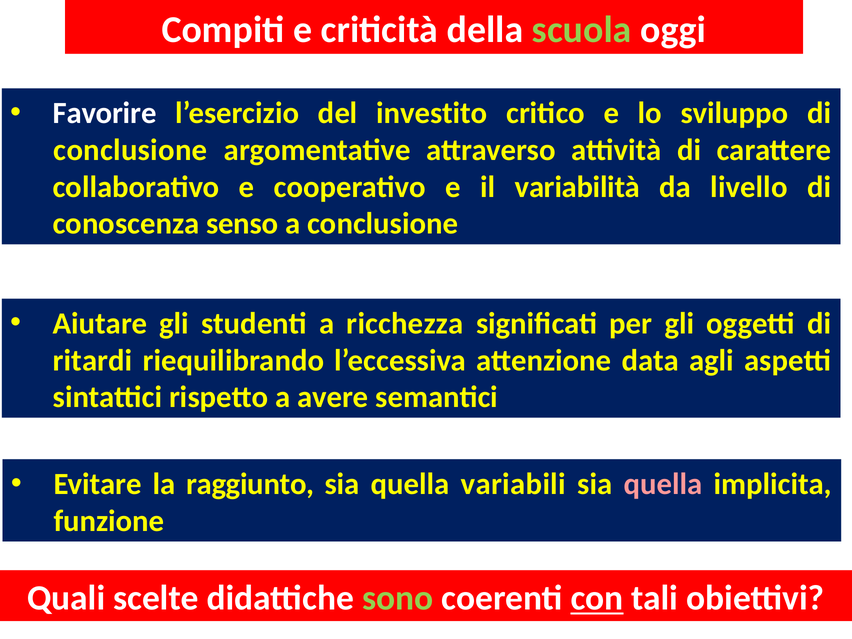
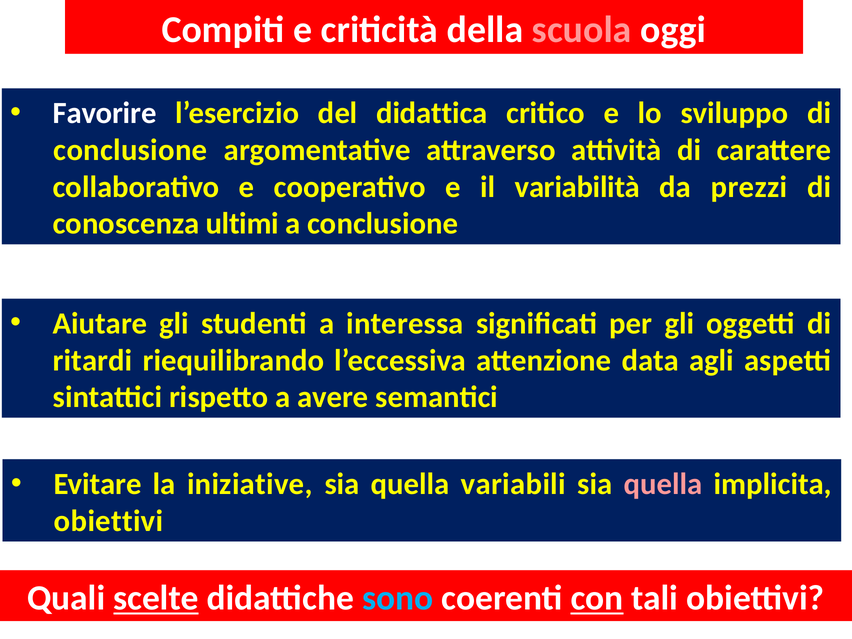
scuola colour: light green -> pink
investito: investito -> didattica
livello: livello -> prezzi
senso: senso -> ultimi
ricchezza: ricchezza -> interessa
raggiunto: raggiunto -> iniziative
funzione at (109, 521): funzione -> obiettivi
scelte underline: none -> present
sono colour: light green -> light blue
